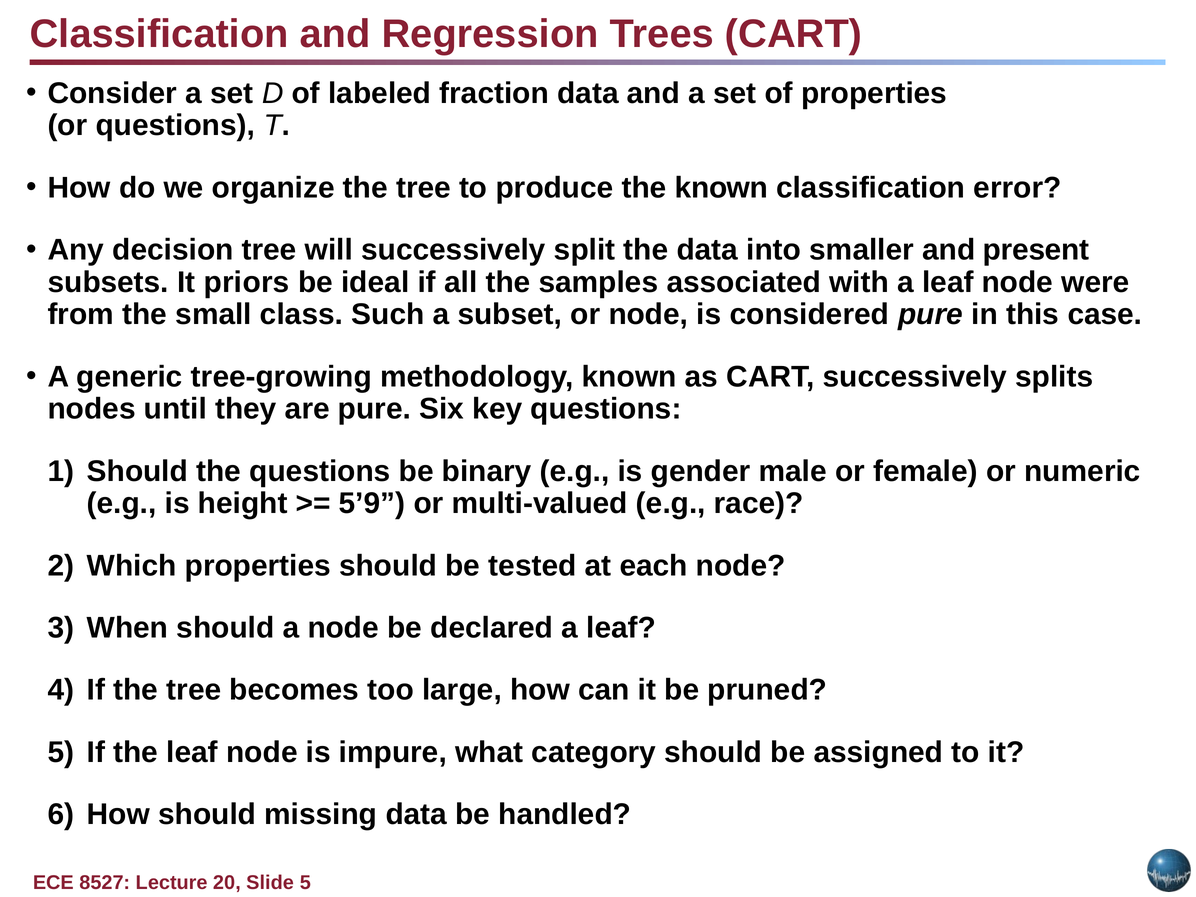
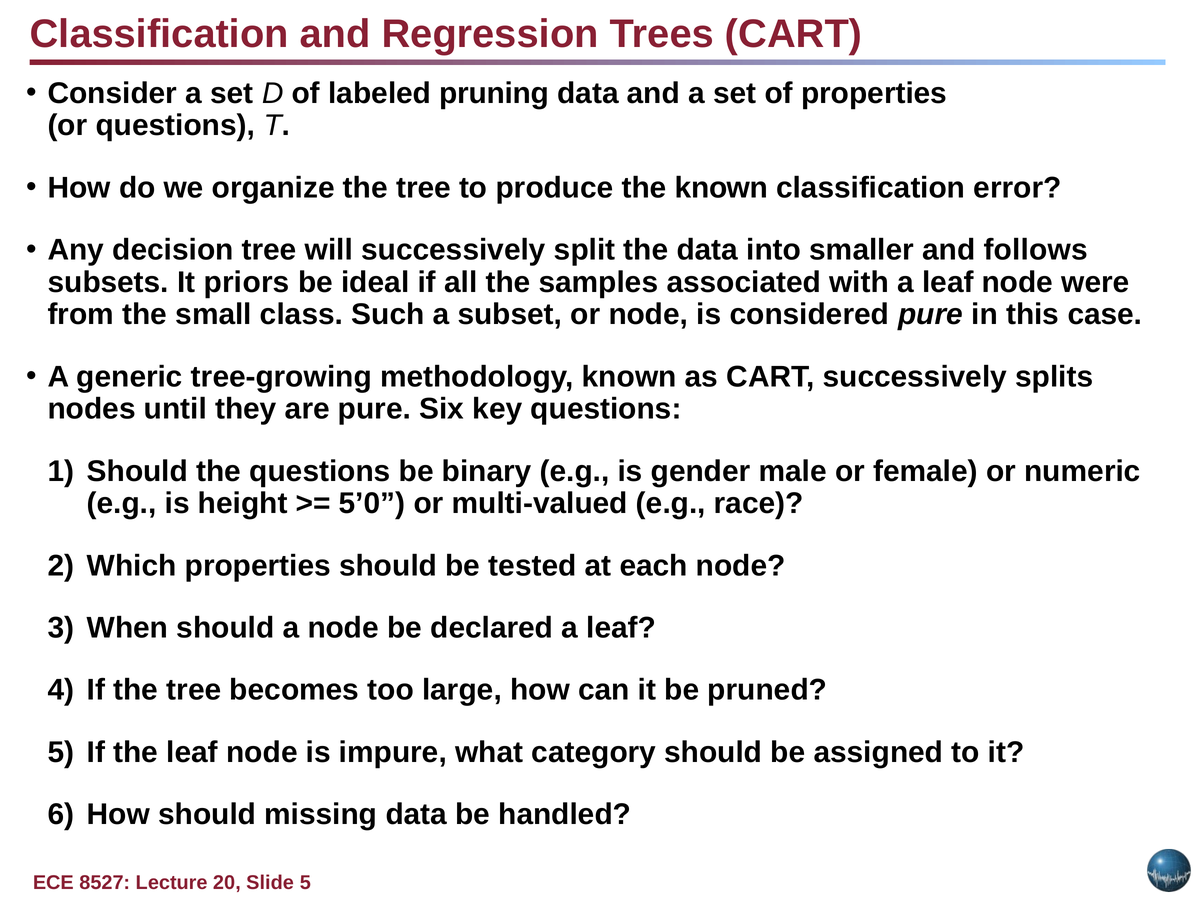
fraction: fraction -> pruning
present: present -> follows
5’9: 5’9 -> 5’0
